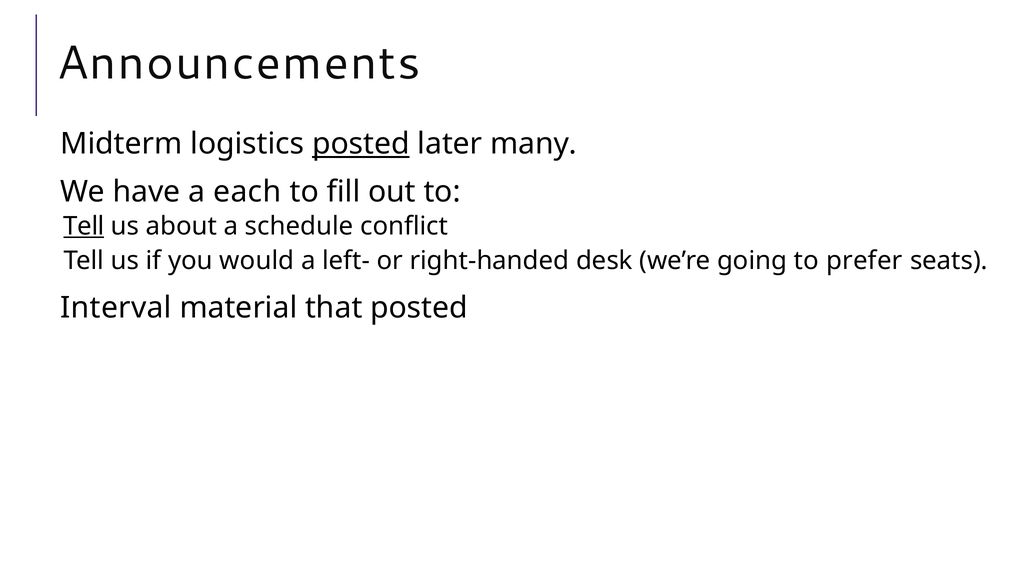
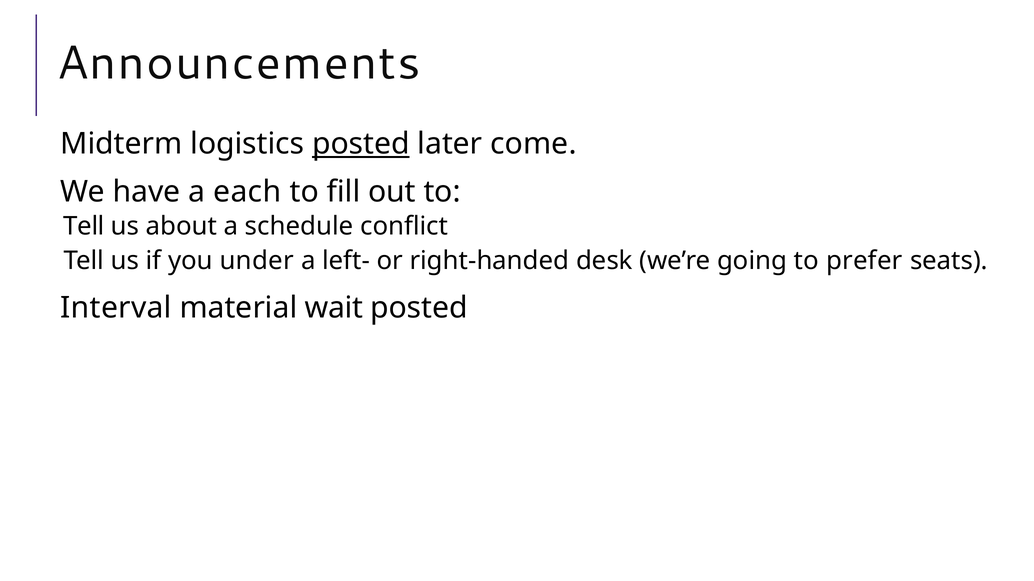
many: many -> come
Tell at (84, 226) underline: present -> none
would: would -> under
that: that -> wait
